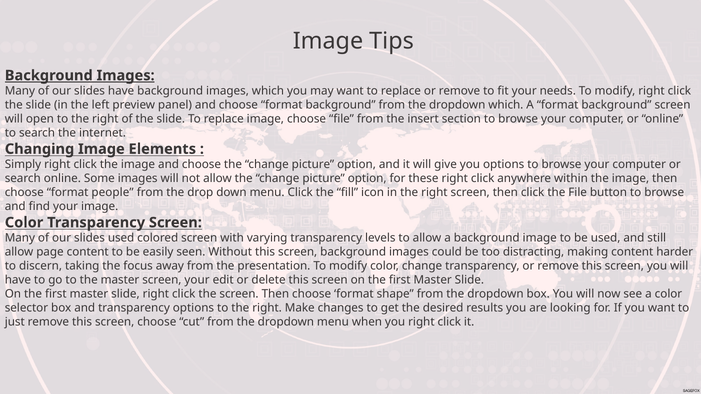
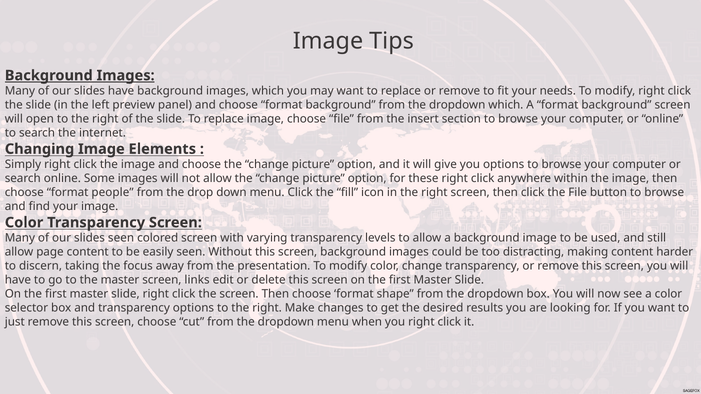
slides used: used -> seen
screen your: your -> links
